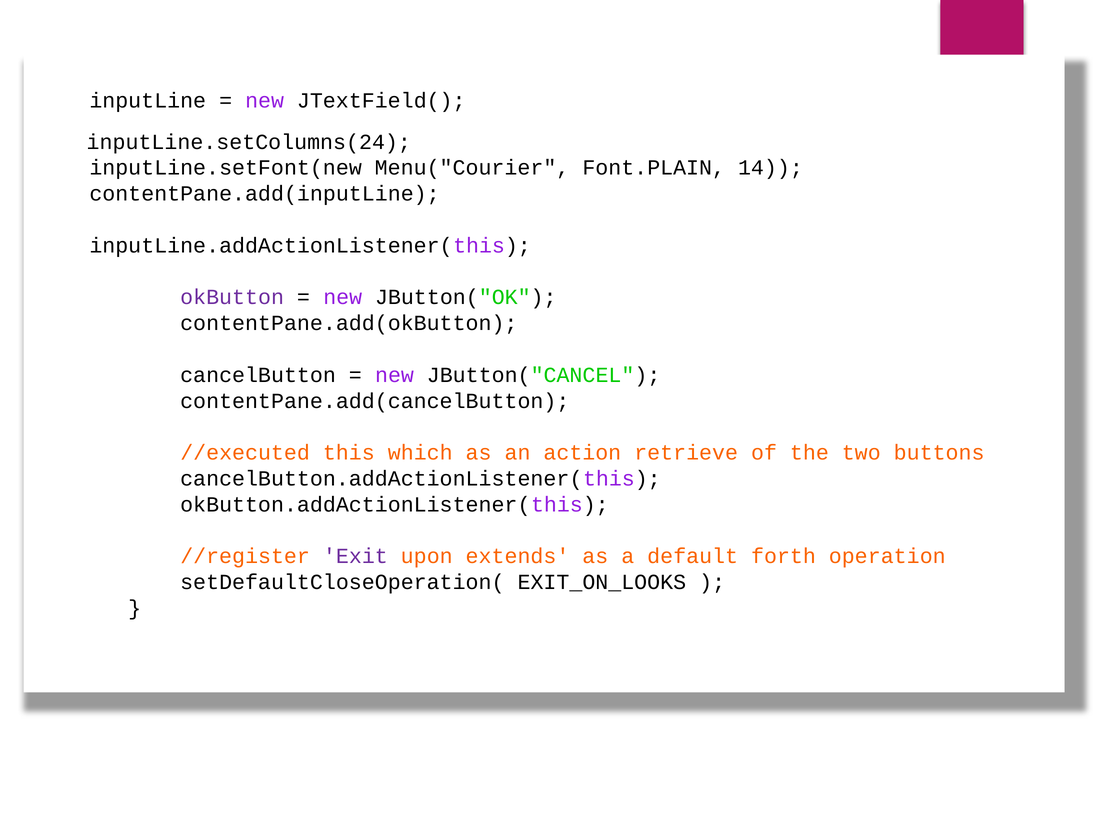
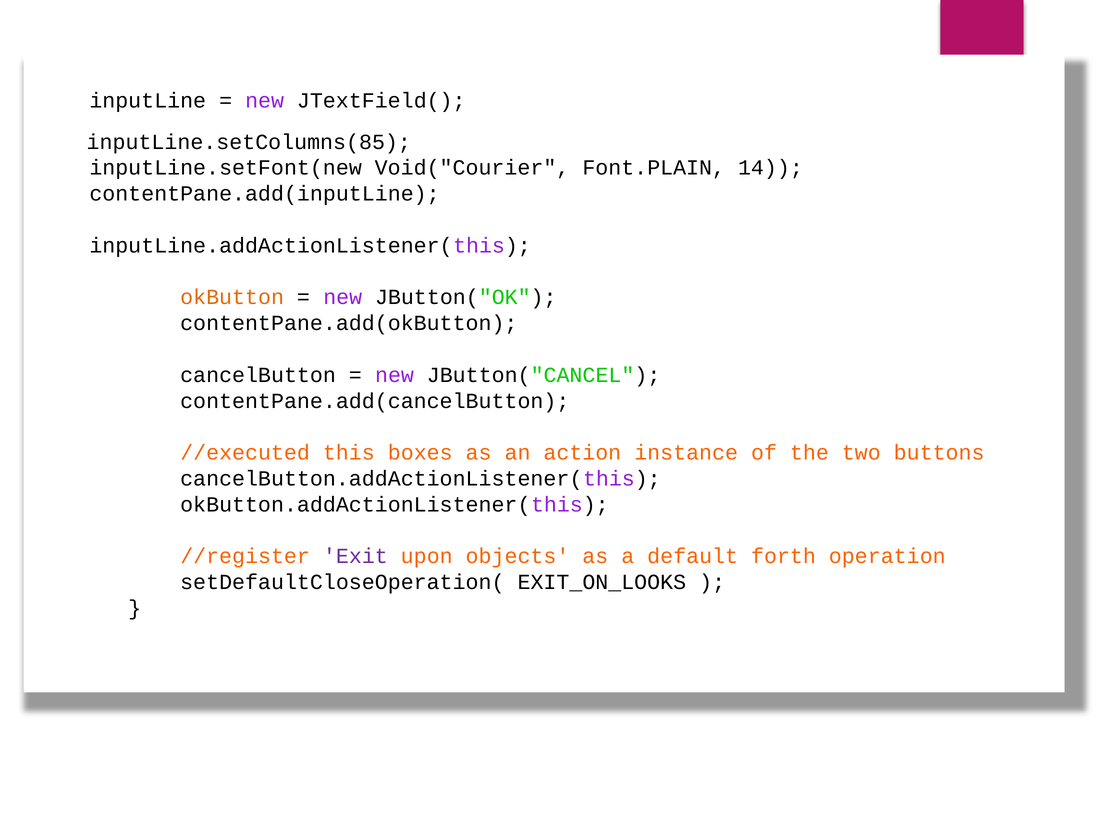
inputLine.setColumns(24: inputLine.setColumns(24 -> inputLine.setColumns(85
Menu("Courier: Menu("Courier -> Void("Courier
okButton colour: purple -> orange
which: which -> boxes
retrieve: retrieve -> instance
extends: extends -> objects
